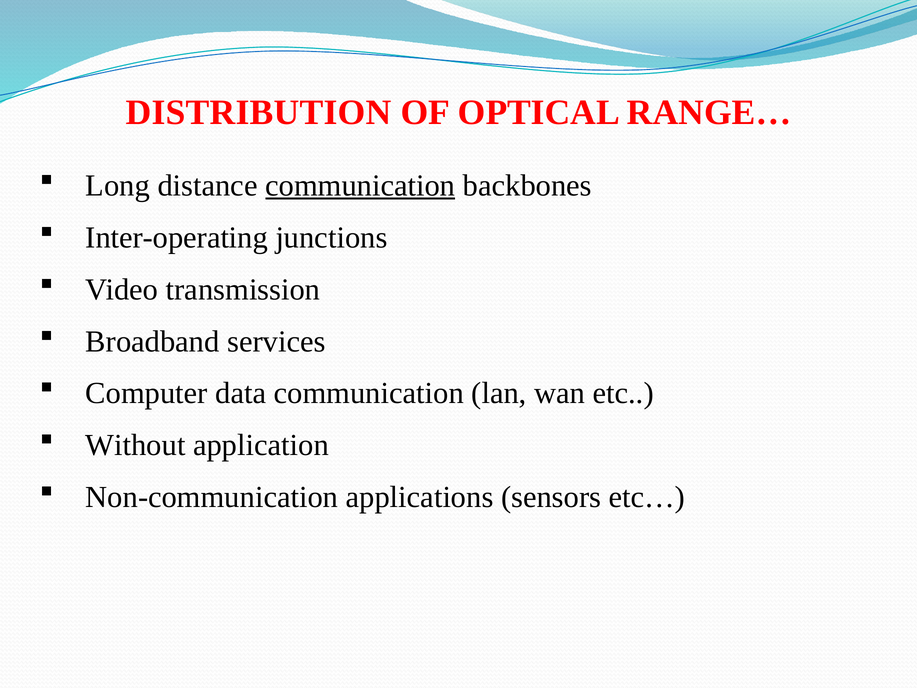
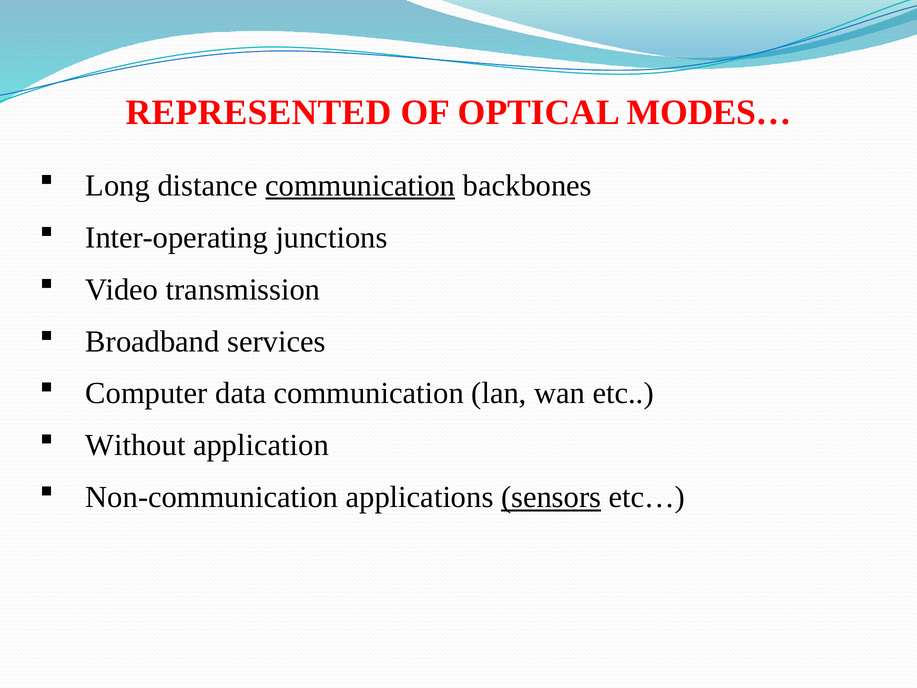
DISTRIBUTION: DISTRIBUTION -> REPRESENTED
RANGE…: RANGE… -> MODES…
sensors underline: none -> present
